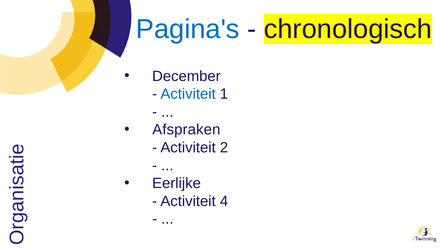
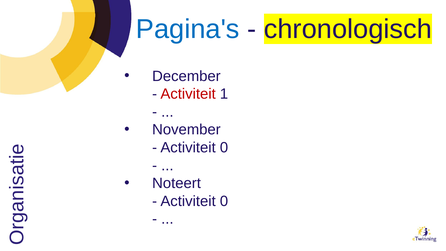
Activiteit at (188, 94) colour: blue -> red
Afspraken: Afspraken -> November
2 at (224, 148): 2 -> 0
Eerlijke: Eerlijke -> Noteert
4 at (224, 201): 4 -> 0
